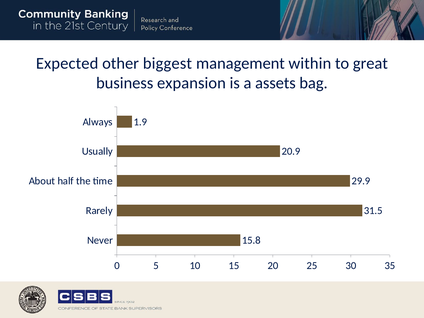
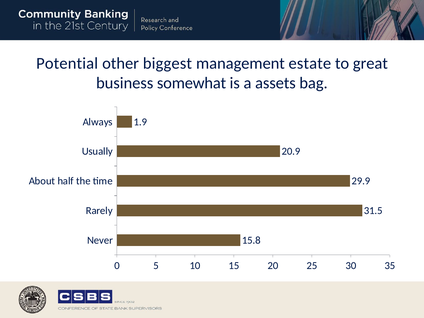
Expected: Expected -> Potential
within: within -> estate
expansion: expansion -> somewhat
